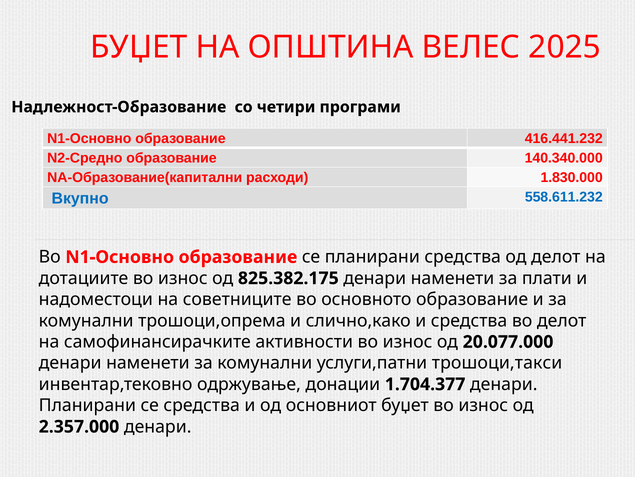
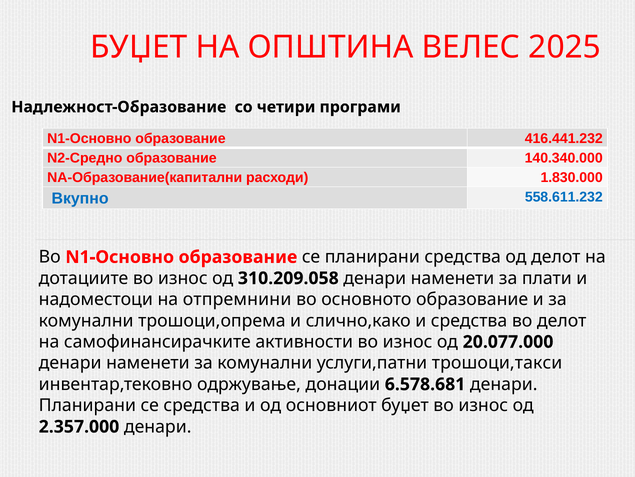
825.382.175: 825.382.175 -> 310.209.058
советниците: советниците -> отпремнини
1.704.377: 1.704.377 -> 6.578.681
